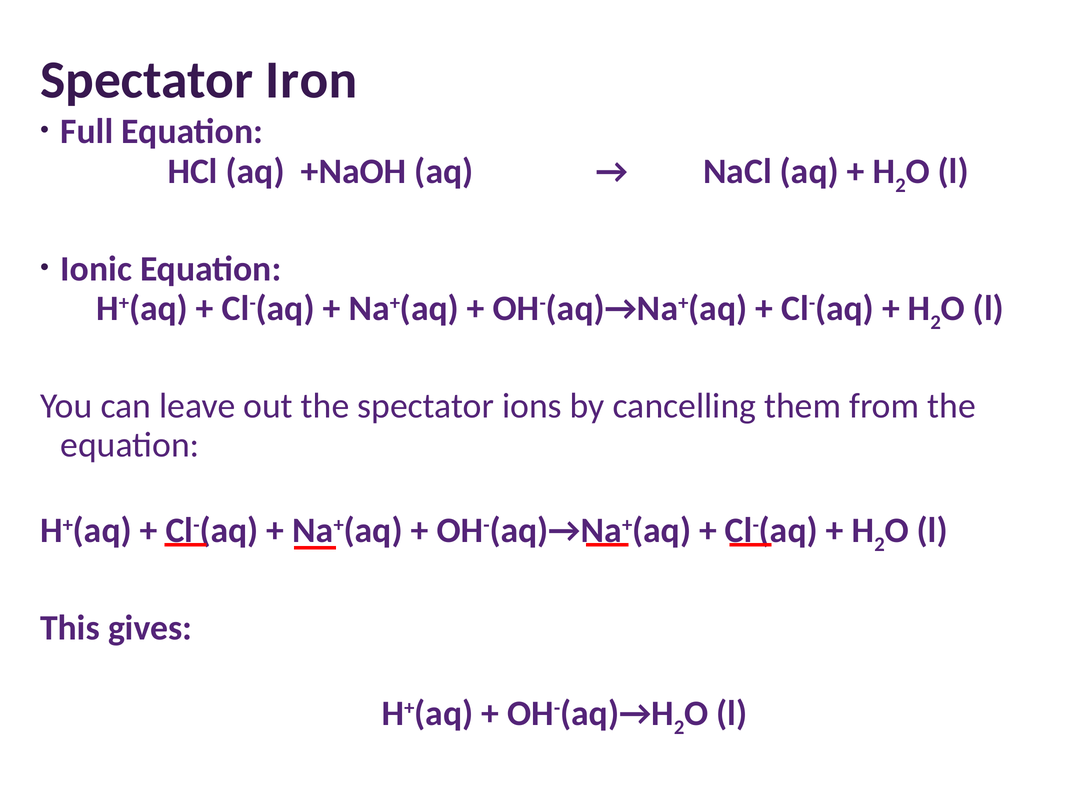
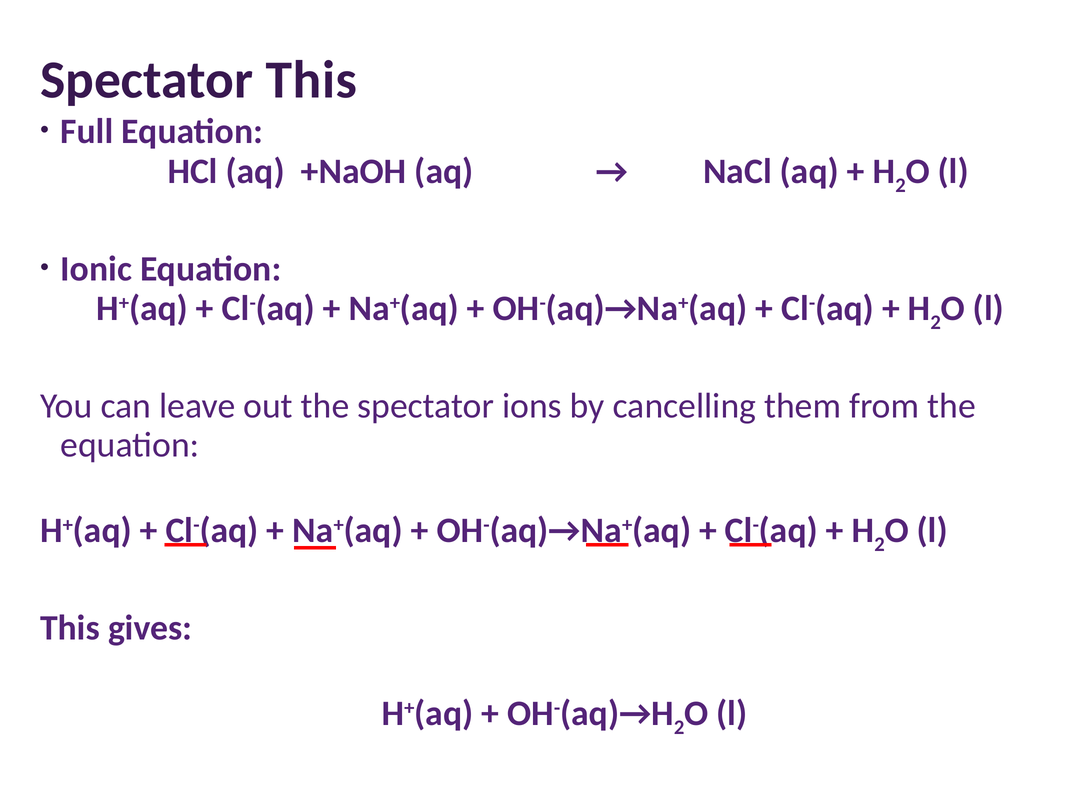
Spectator Iron: Iron -> This
